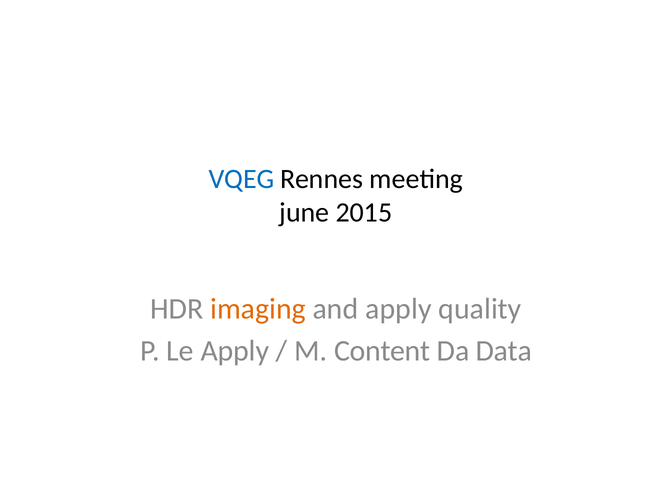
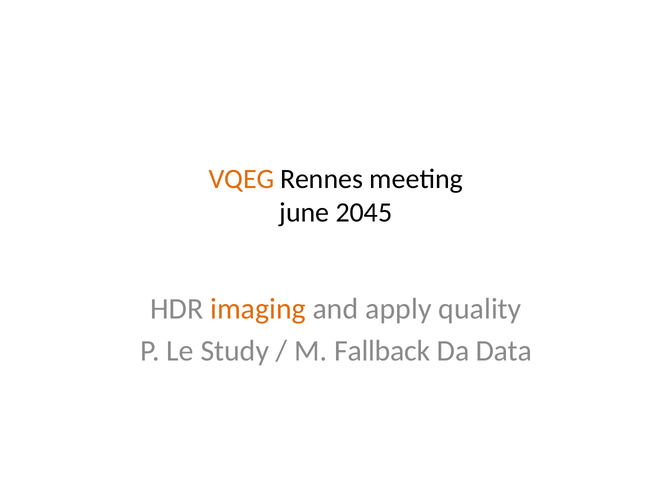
VQEG colour: blue -> orange
2015: 2015 -> 2045
Le Apply: Apply -> Study
Content: Content -> Fallback
